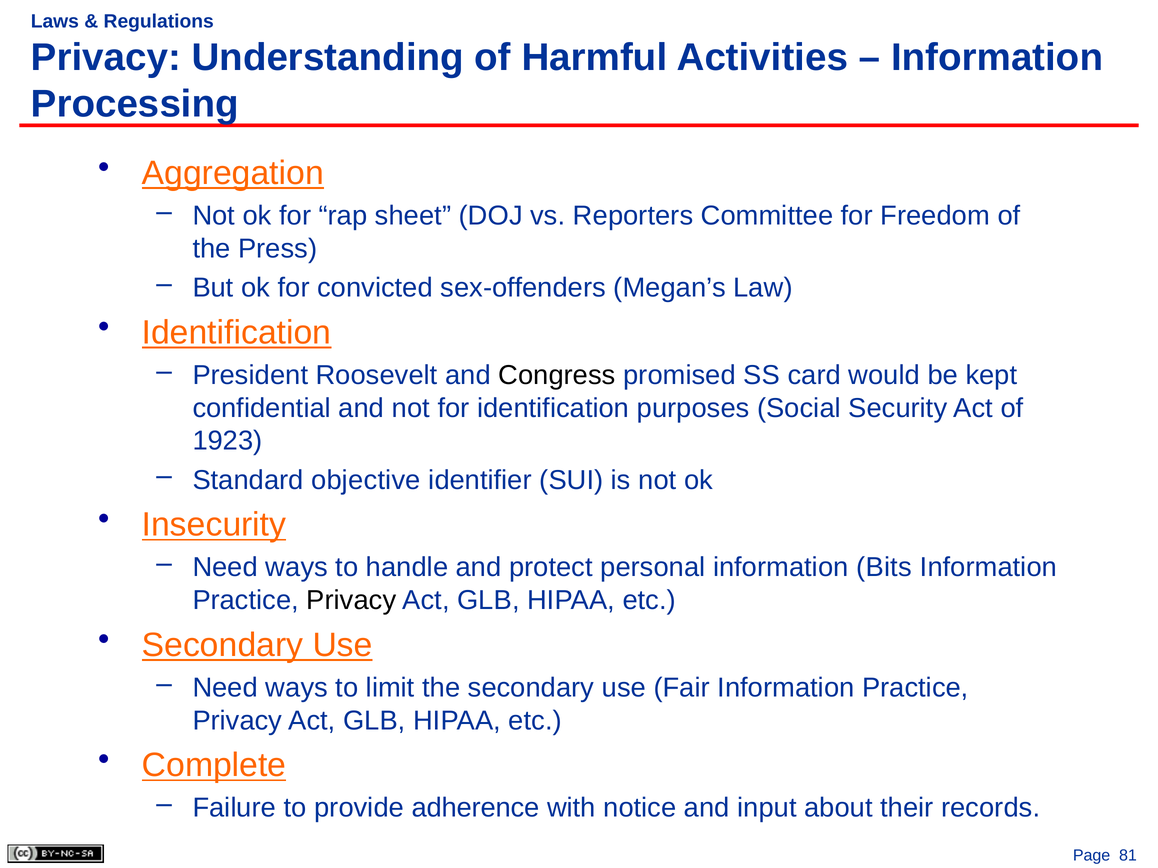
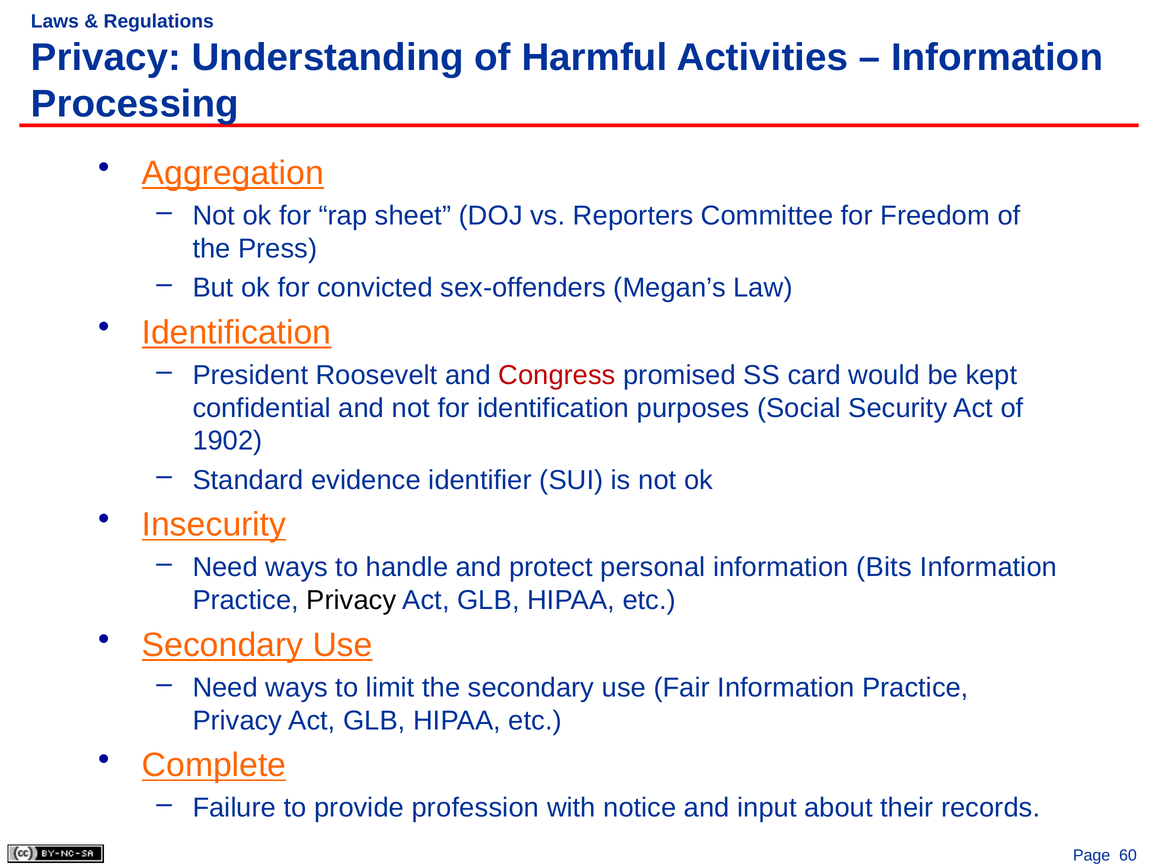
Congress colour: black -> red
1923: 1923 -> 1902
objective: objective -> evidence
adherence: adherence -> profession
81: 81 -> 60
